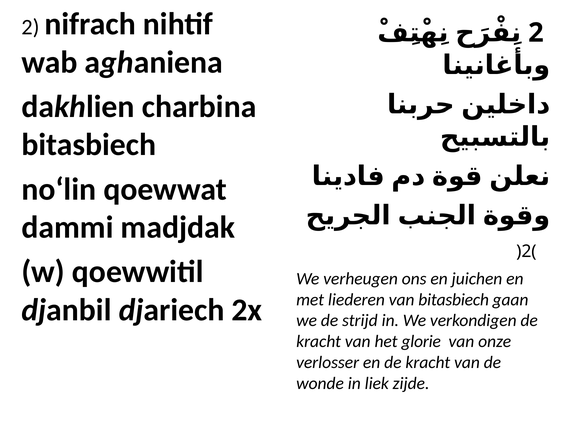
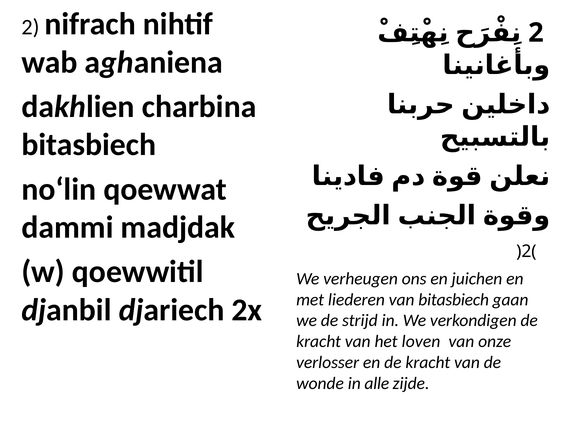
glorie: glorie -> loven
liek: liek -> alle
